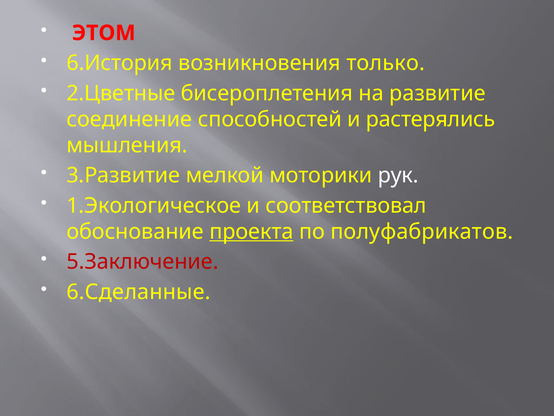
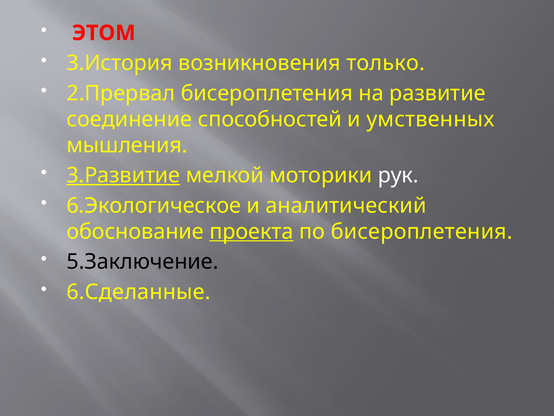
6.История: 6.История -> 3.История
2.Цветные: 2.Цветные -> 2.Прервал
растерялись: растерялись -> умственных
3.Развитие underline: none -> present
1.Экологическое: 1.Экологическое -> 6.Экологическое
соответствовал: соответствовал -> аналитический
по полуфабрикатов: полуфабрикатов -> бисероплетения
5.Заключение colour: red -> black
